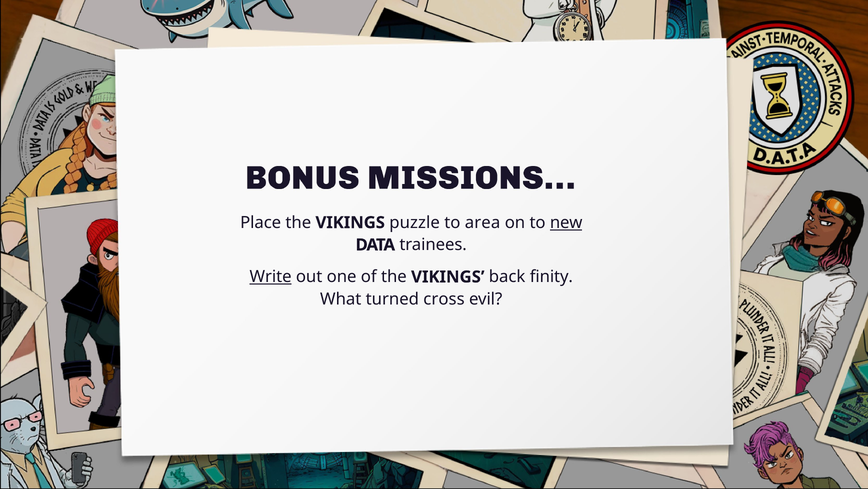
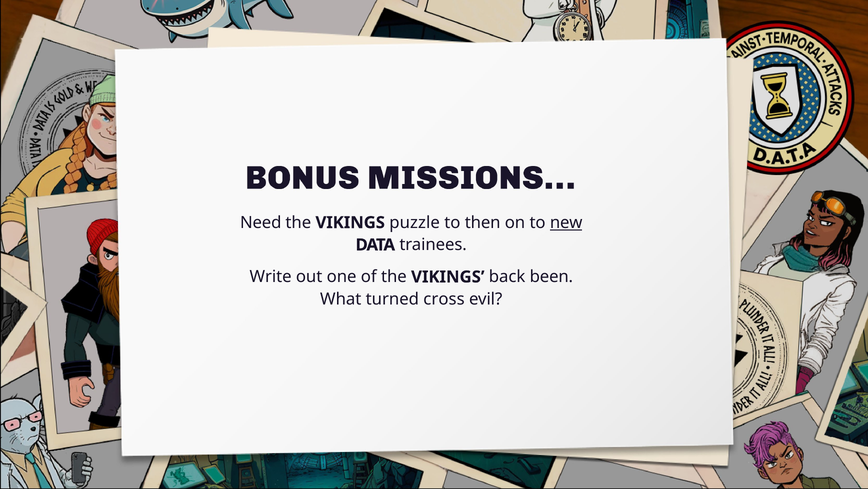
Place: Place -> Need
area: area -> then
Write underline: present -> none
finity: finity -> been
